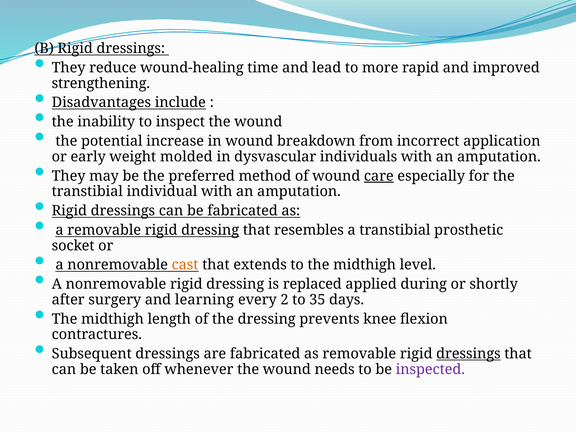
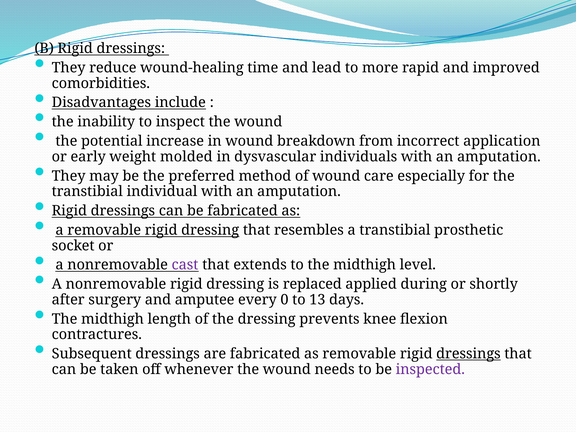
strengthening: strengthening -> comorbidities
care underline: present -> none
cast colour: orange -> purple
learning: learning -> amputee
2: 2 -> 0
35: 35 -> 13
